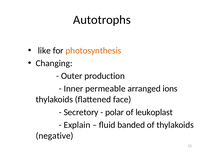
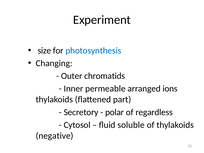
Autotrophs: Autotrophs -> Experiment
like: like -> size
photosynthesis colour: orange -> blue
production: production -> chromatids
face: face -> part
leukoplast: leukoplast -> regardless
Explain: Explain -> Cytosol
banded: banded -> soluble
